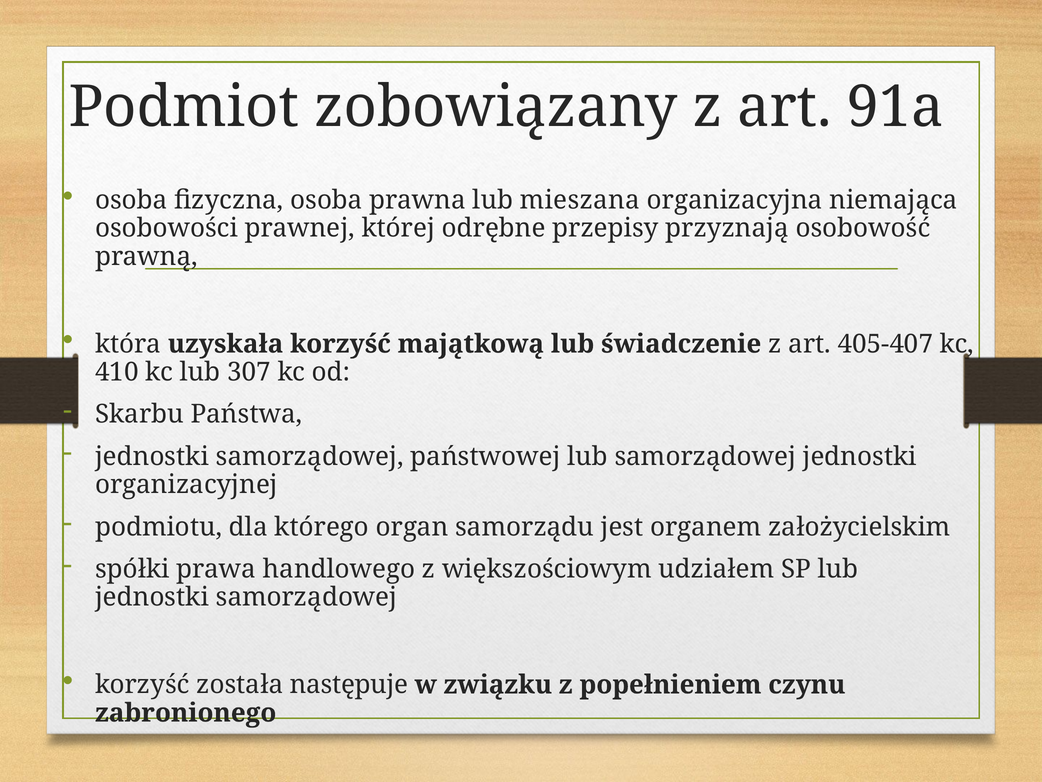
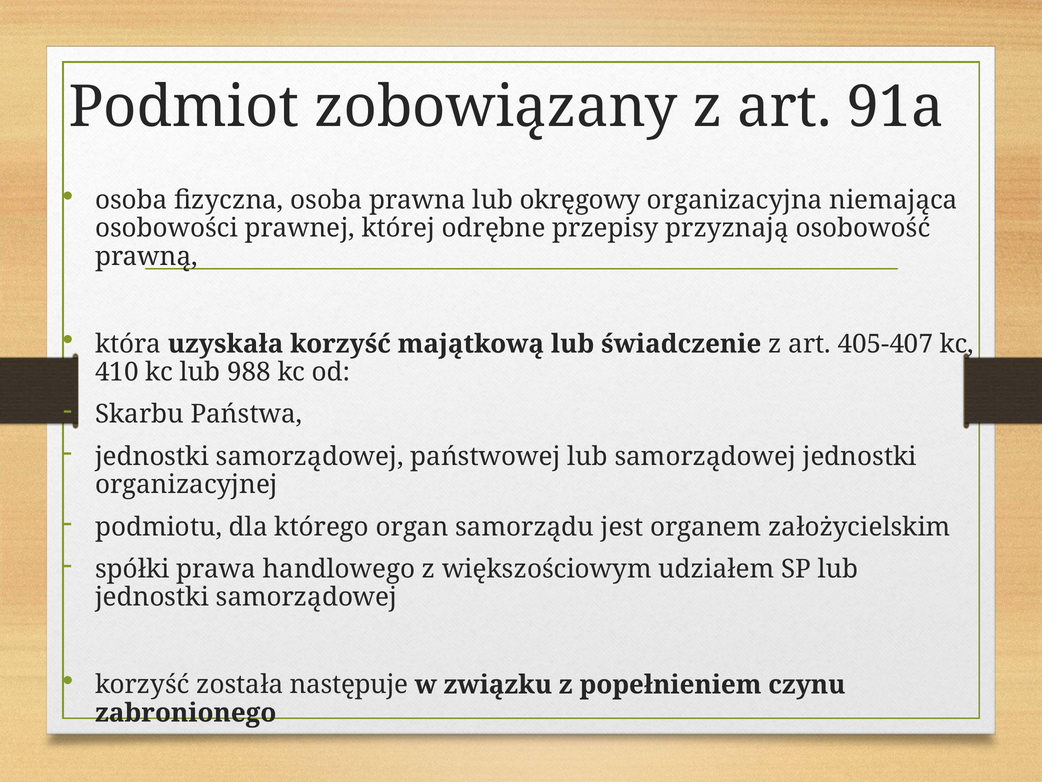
mieszana: mieszana -> okręgowy
307: 307 -> 988
